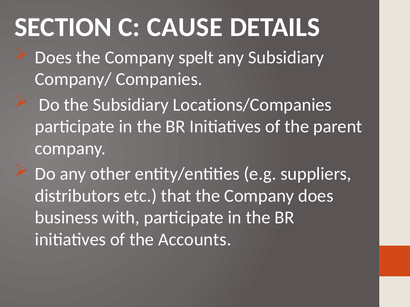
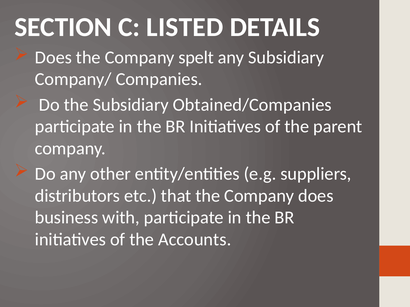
CAUSE: CAUSE -> LISTED
Locations/Companies: Locations/Companies -> Obtained/Companies
